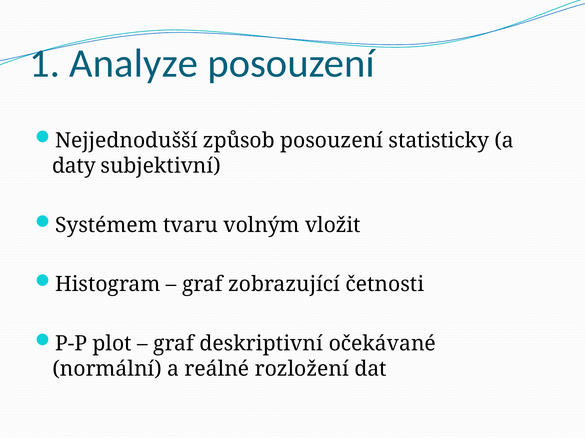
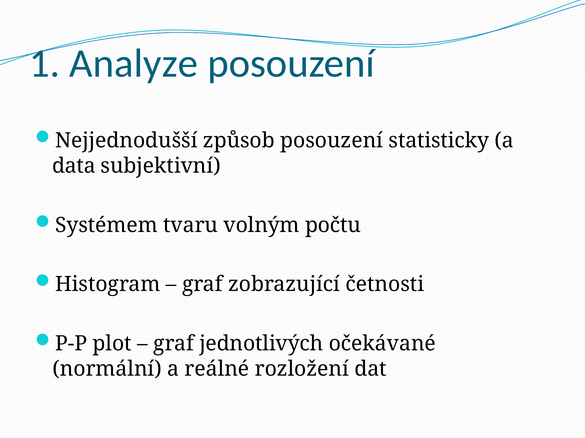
daty: daty -> data
vložit: vložit -> počtu
deskriptivní: deskriptivní -> jednotlivých
